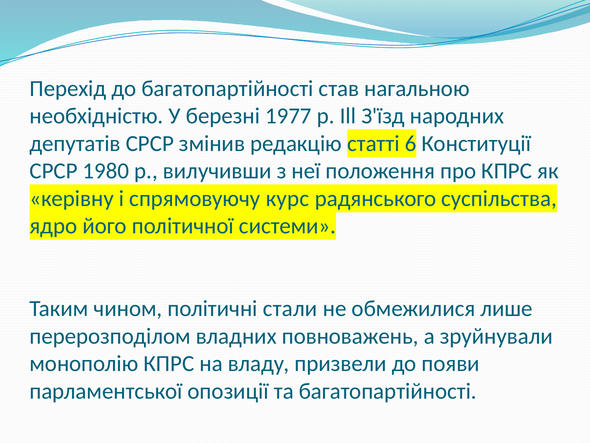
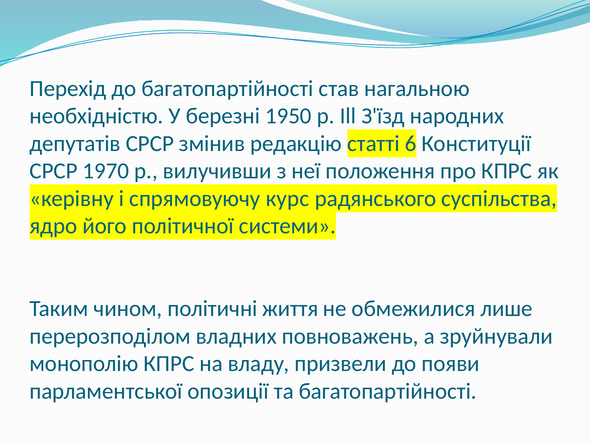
1977: 1977 -> 1950
1980: 1980 -> 1970
стали: стали -> життя
